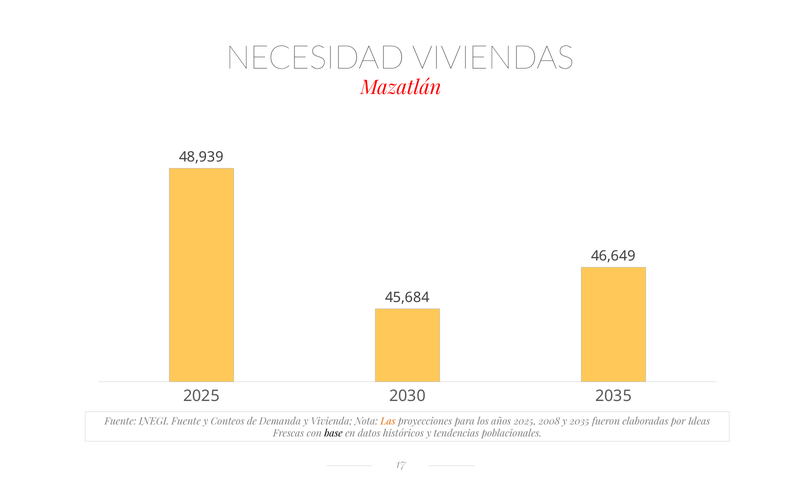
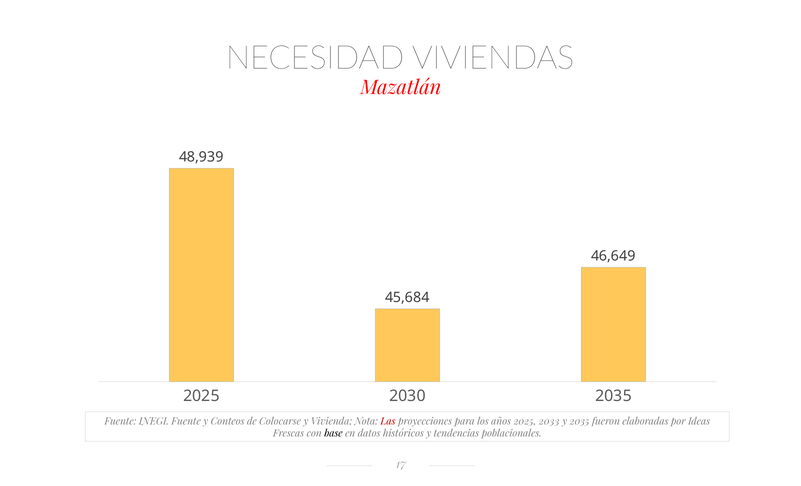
Demanda: Demanda -> Colocarse
Las colour: orange -> red
2008: 2008 -> 2033
